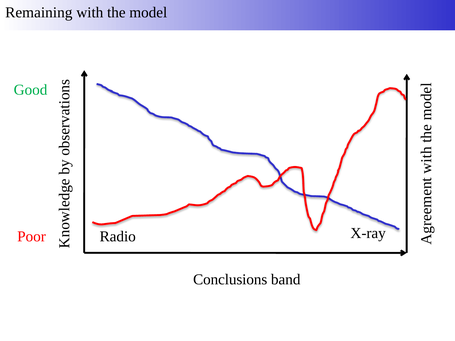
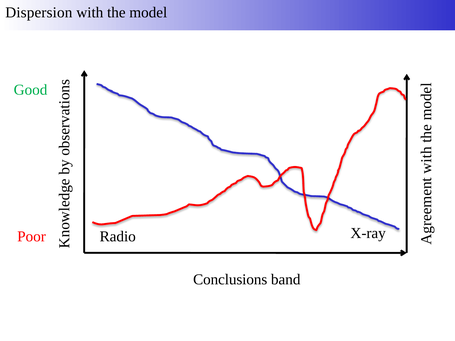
Remaining: Remaining -> Dispersion
